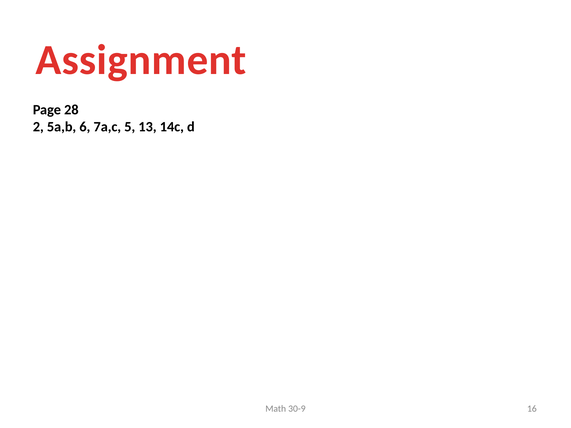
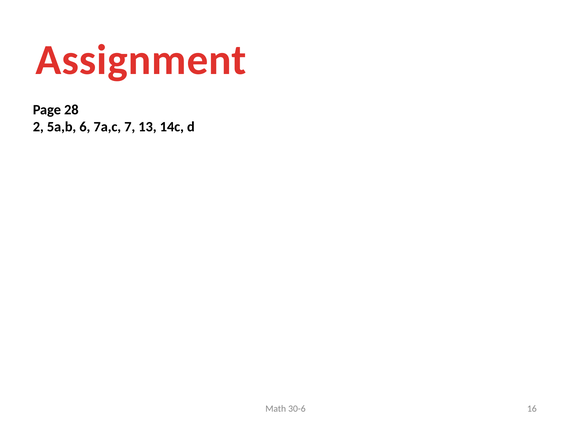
5: 5 -> 7
30-9: 30-9 -> 30-6
